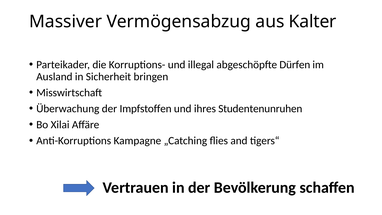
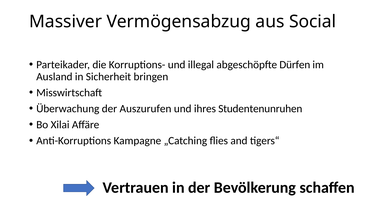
Kalter: Kalter -> Social
Impfstoffen: Impfstoffen -> Auszurufen
